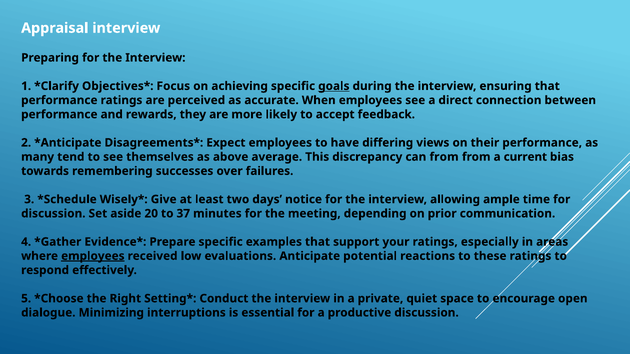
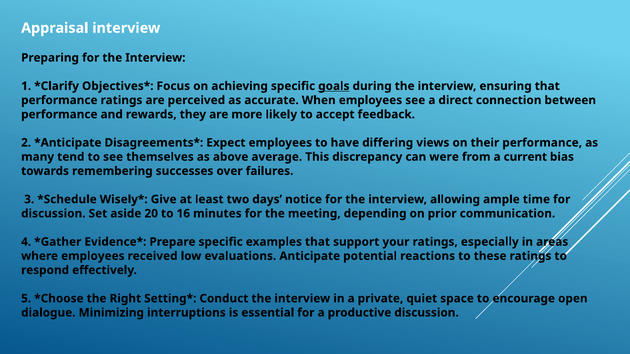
can from: from -> were
37: 37 -> 16
employees at (93, 256) underline: present -> none
